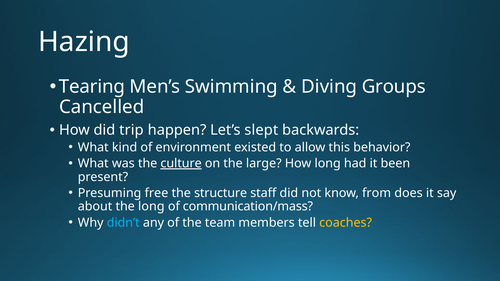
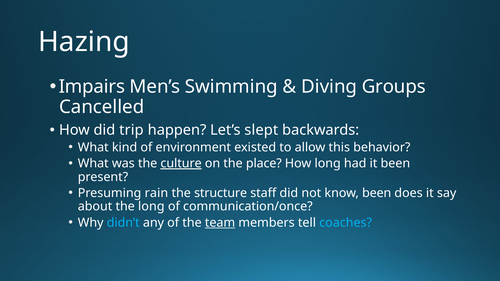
Tearing: Tearing -> Impairs
large: large -> place
free: free -> rain
know from: from -> been
communication/mass: communication/mass -> communication/once
team underline: none -> present
coaches colour: yellow -> light blue
